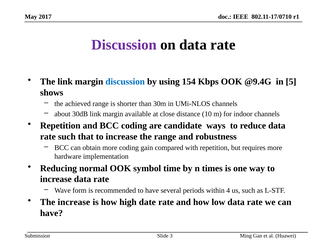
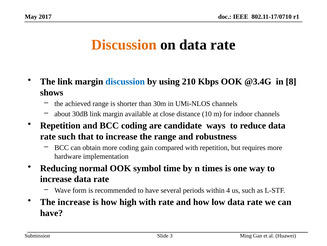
Discussion at (124, 45) colour: purple -> orange
154: 154 -> 210
@9.4G: @9.4G -> @3.4G
5: 5 -> 8
high date: date -> with
